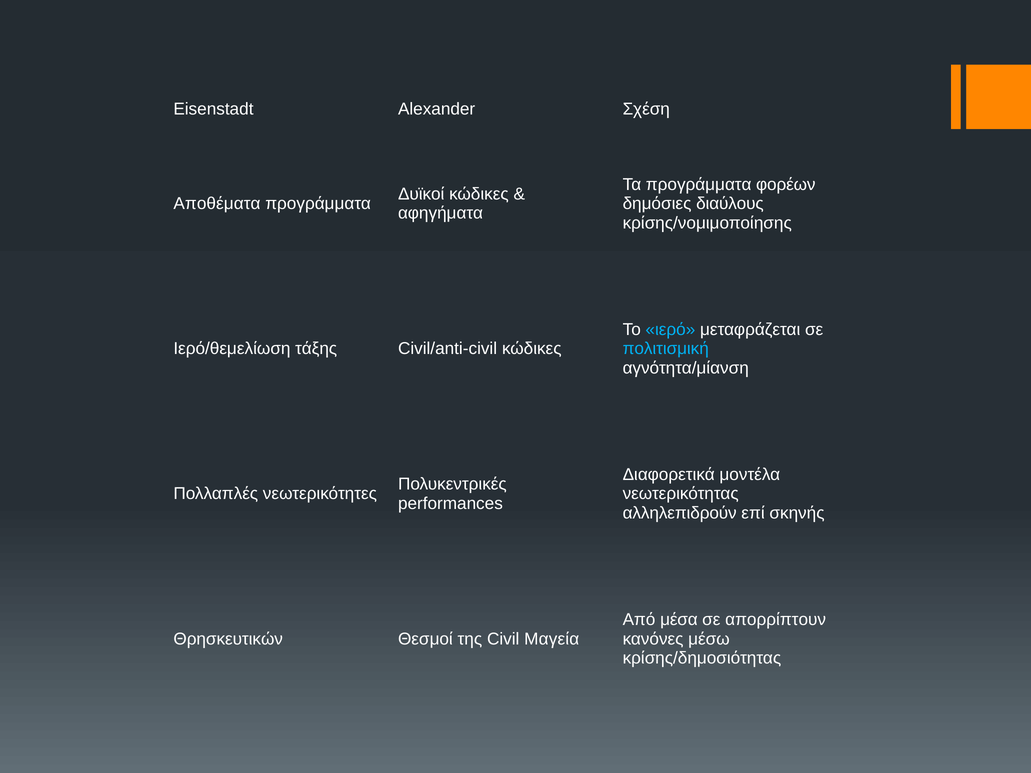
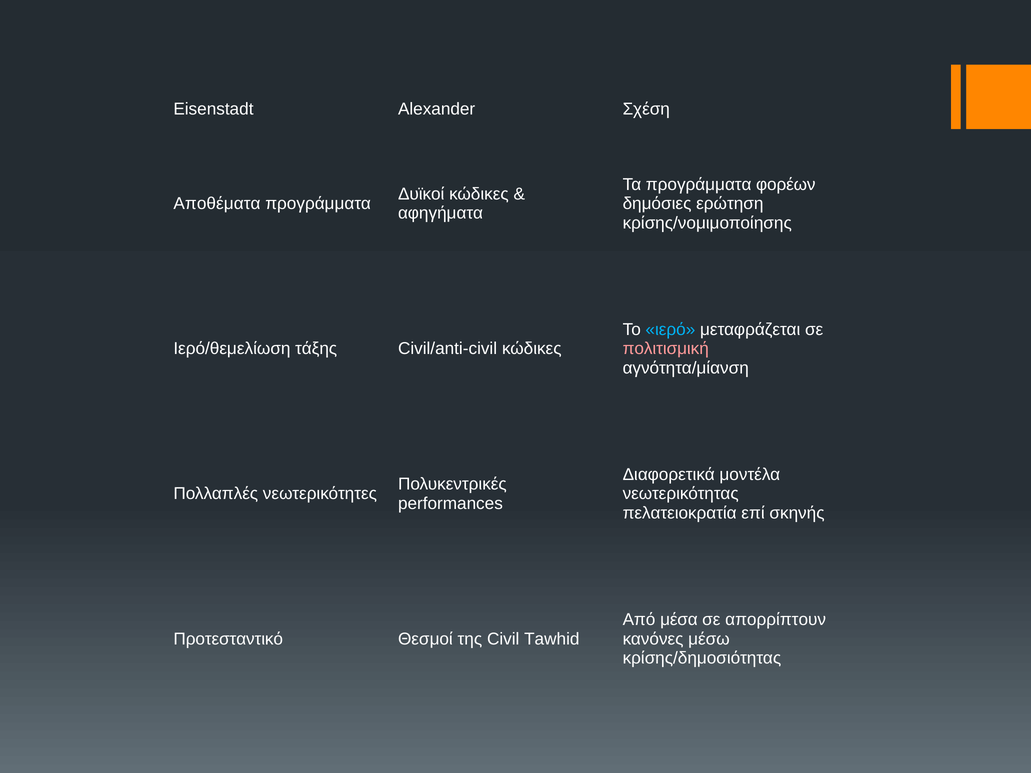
διαύλους: διαύλους -> ερώτηση
πολιτισμική colour: light blue -> pink
αλληλεπιδρούν: αλληλεπιδρούν -> πελατειοκρατία
Θρησκευτικών: Θρησκευτικών -> Προτεσταντικό
Μαγεία: Μαγεία -> Tawhid
